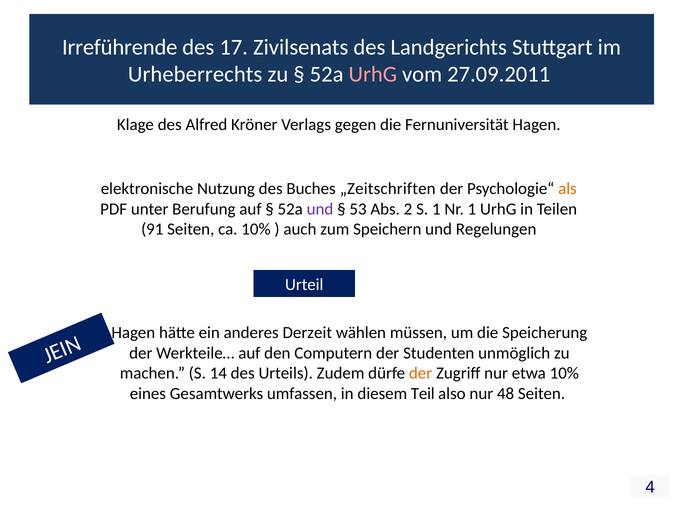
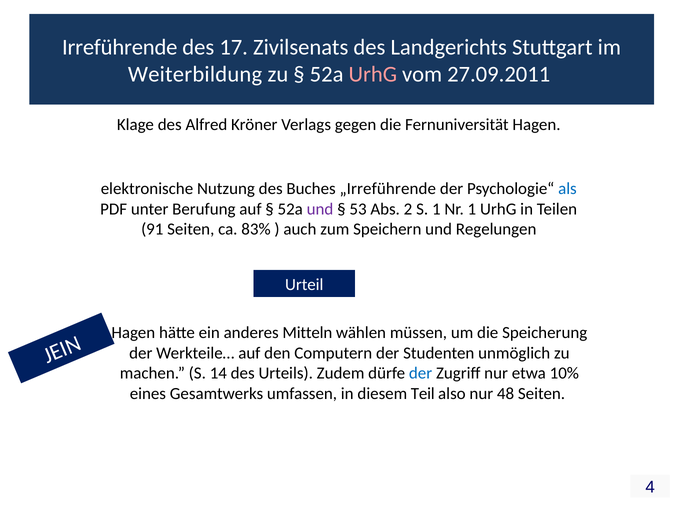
Urheberrechts: Urheberrechts -> Weiterbildung
„Zeitschriften: „Zeitschriften -> „Irreführende
als colour: orange -> blue
ca 10%: 10% -> 83%
Derzeit: Derzeit -> Mitteln
der at (421, 374) colour: orange -> blue
